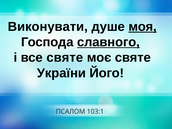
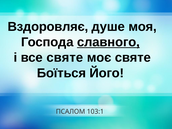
Виконувати: Виконувати -> Вздоровляє
моя underline: present -> none
України: України -> Боїться
